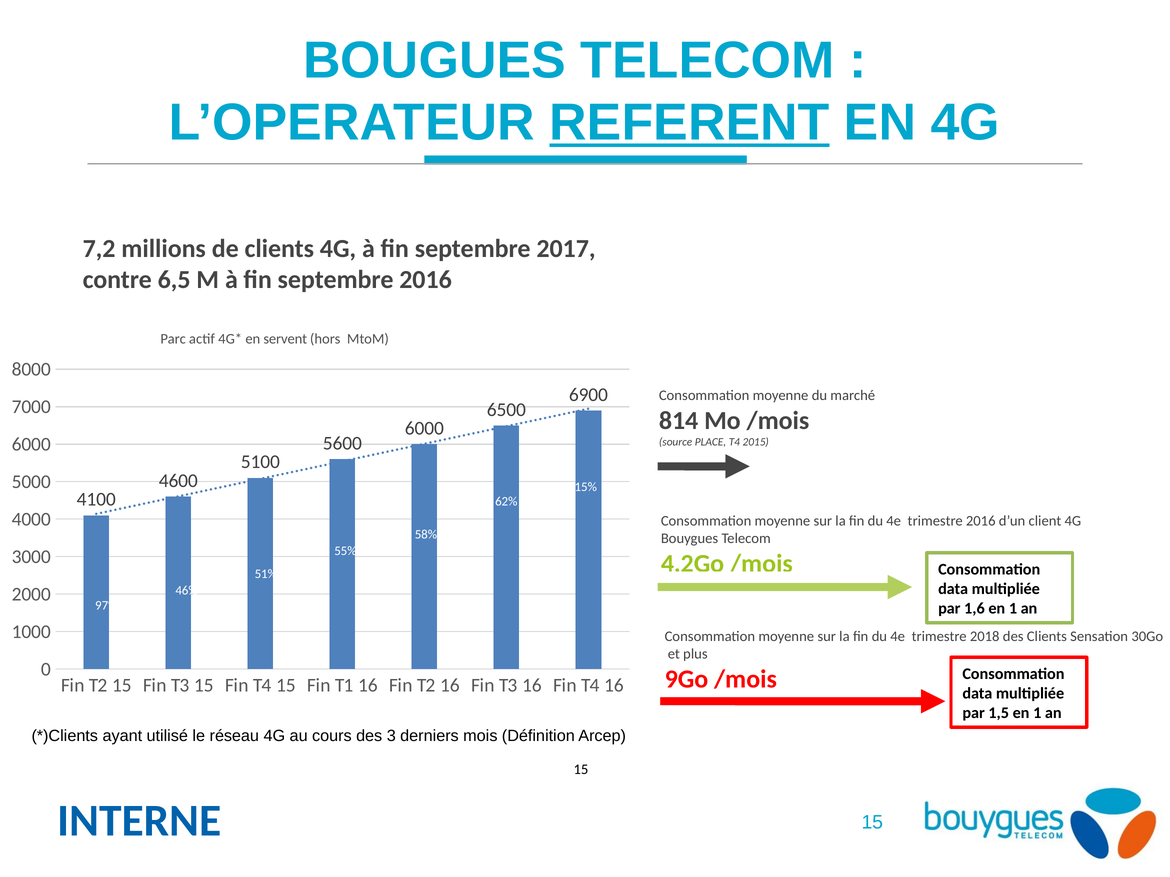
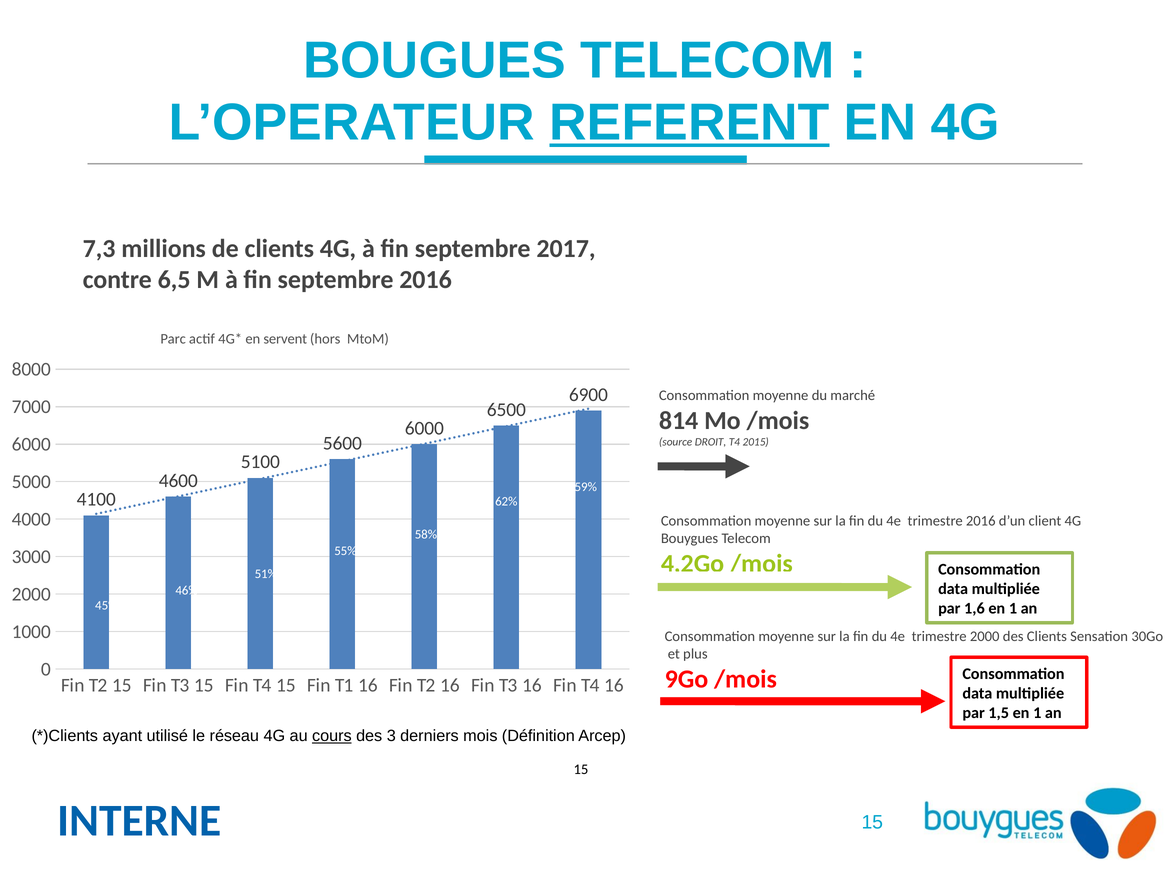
7,2: 7,2 -> 7,3
PLACE: PLACE -> DROIT
15%: 15% -> 59%
97%: 97% -> 45%
trimestre 2018: 2018 -> 2000
cours underline: none -> present
